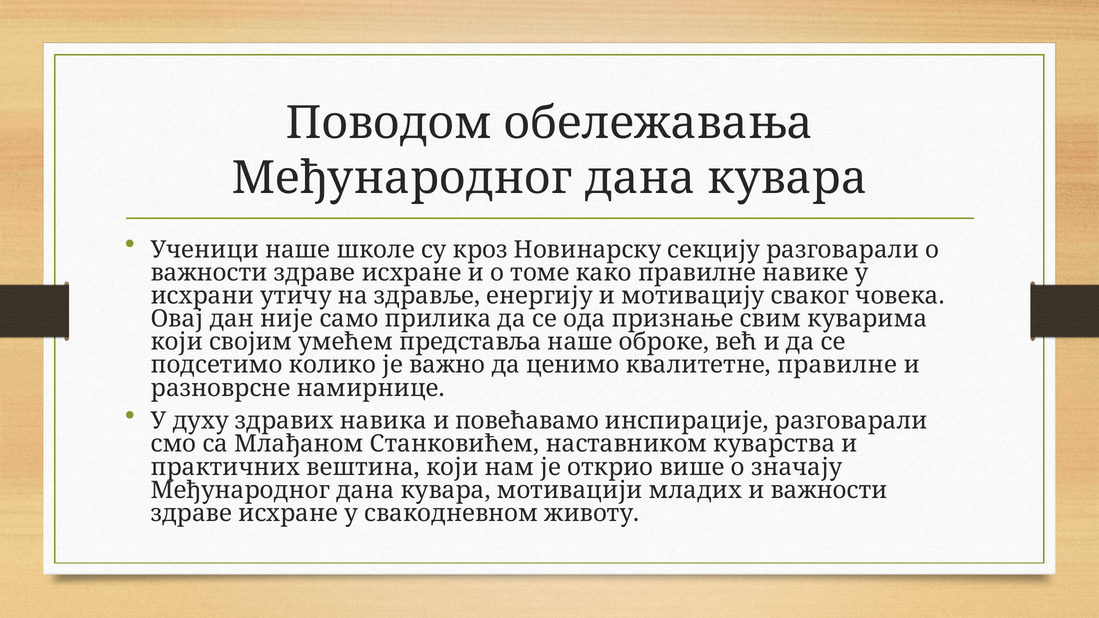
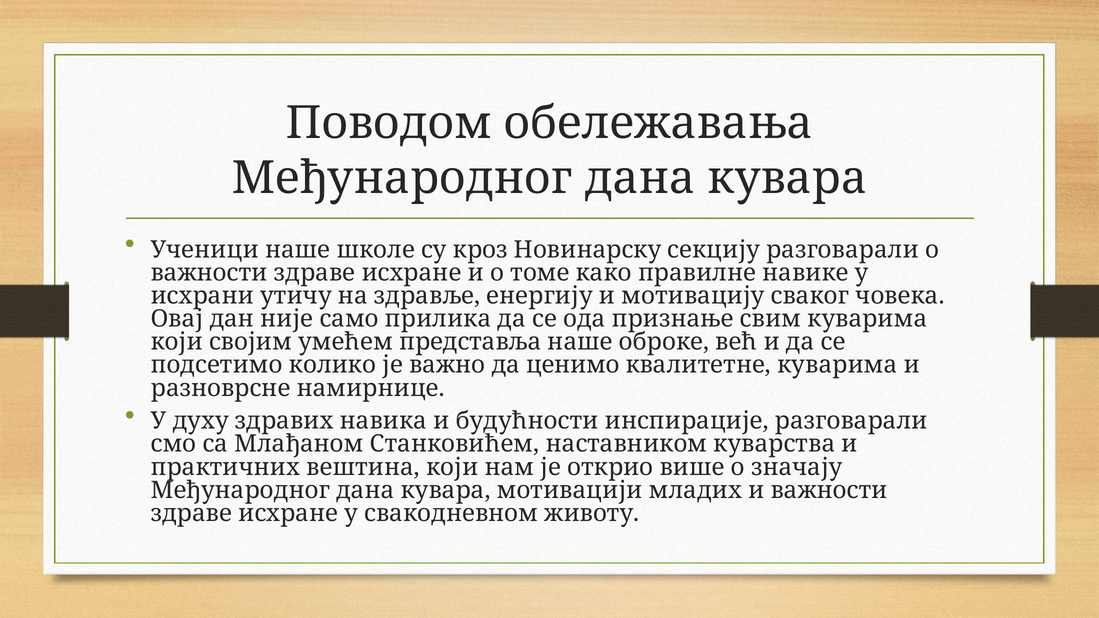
квалитетне правилне: правилне -> куварима
повећавамо: повећавамо -> будућности
